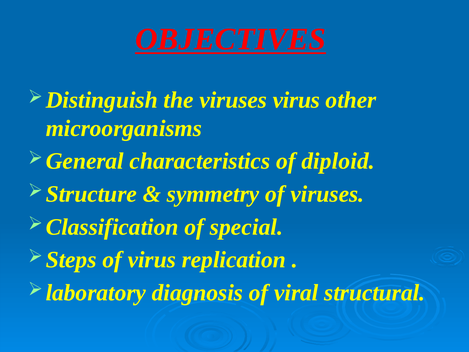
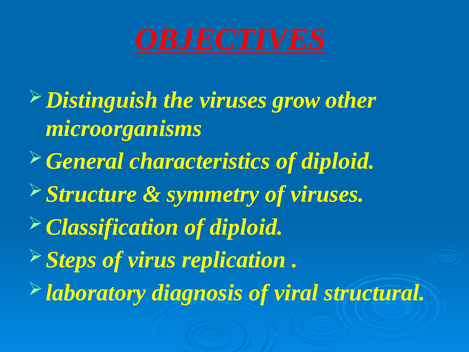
viruses virus: virus -> grow
special at (246, 227): special -> diploid
